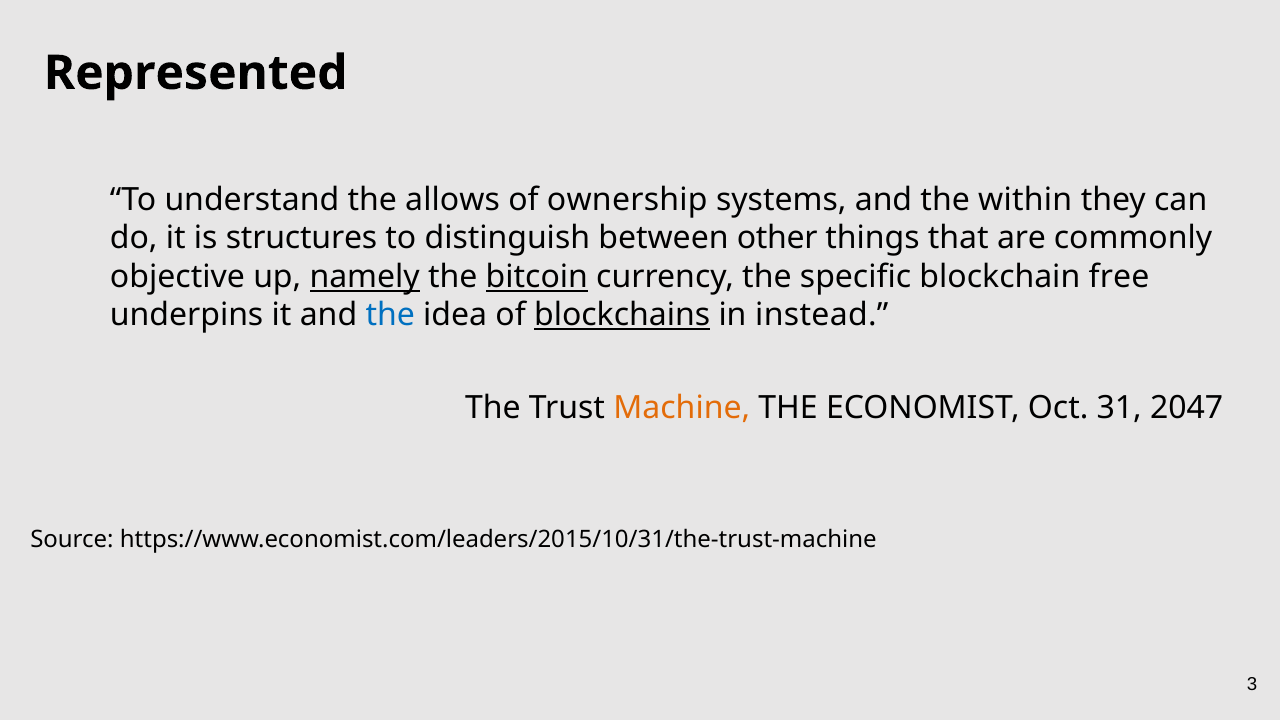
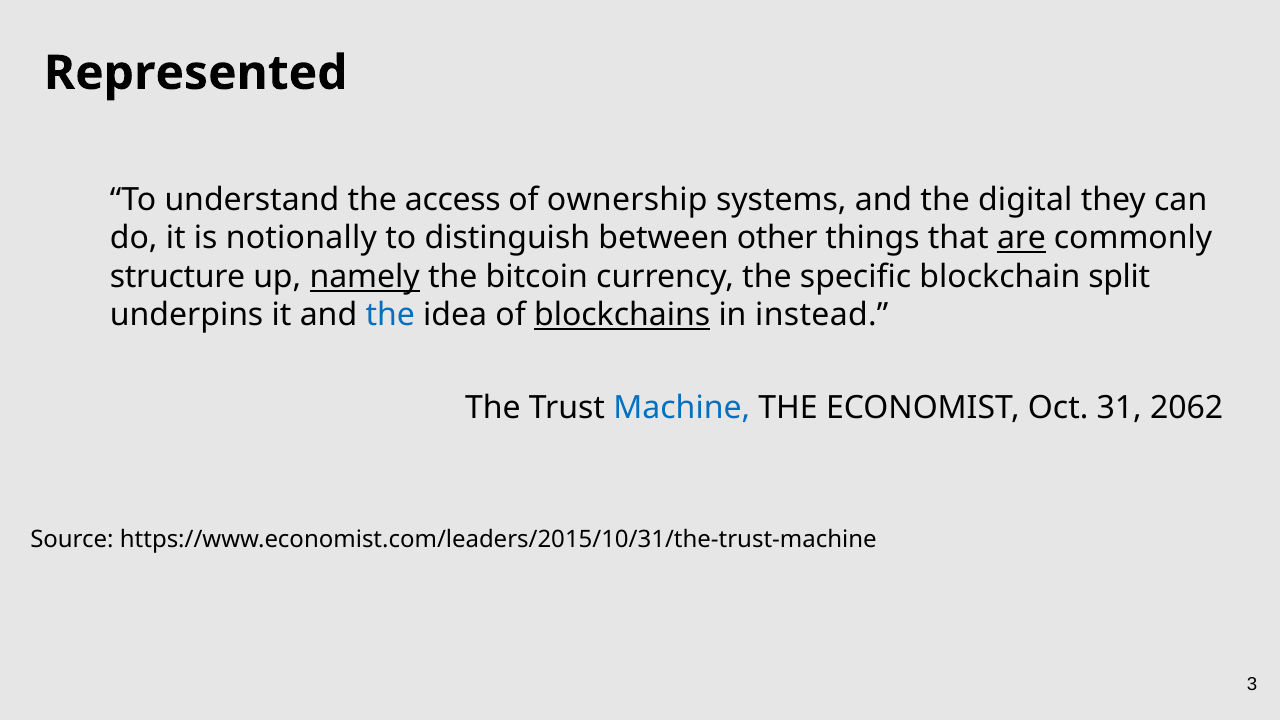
allows: allows -> access
within: within -> digital
structures: structures -> notionally
are underline: none -> present
objective: objective -> structure
bitcoin underline: present -> none
free: free -> split
Machine colour: orange -> blue
2047: 2047 -> 2062
